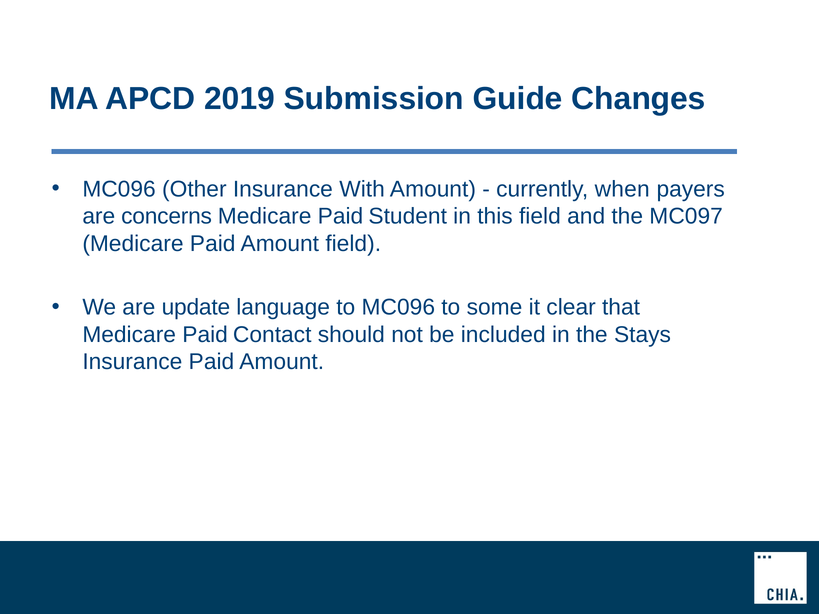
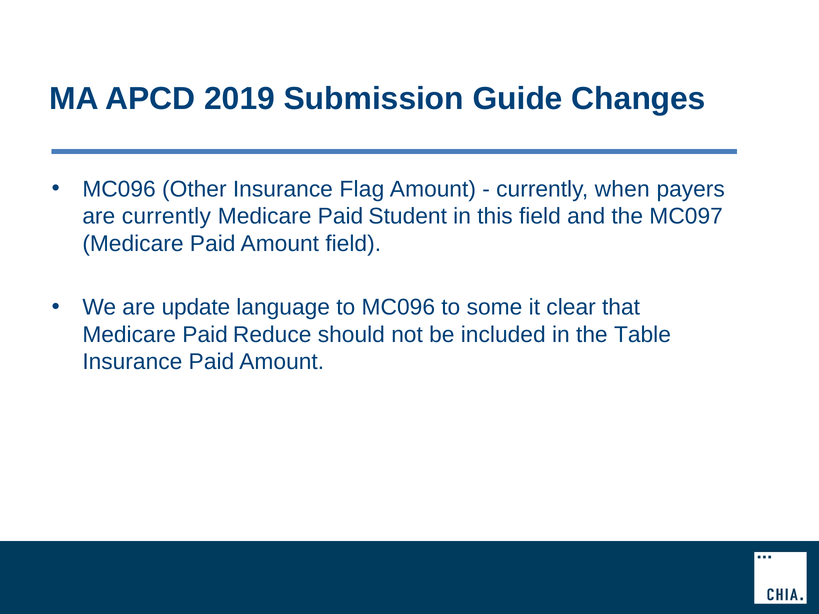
With: With -> Flag
are concerns: concerns -> currently
Contact: Contact -> Reduce
Stays: Stays -> Table
